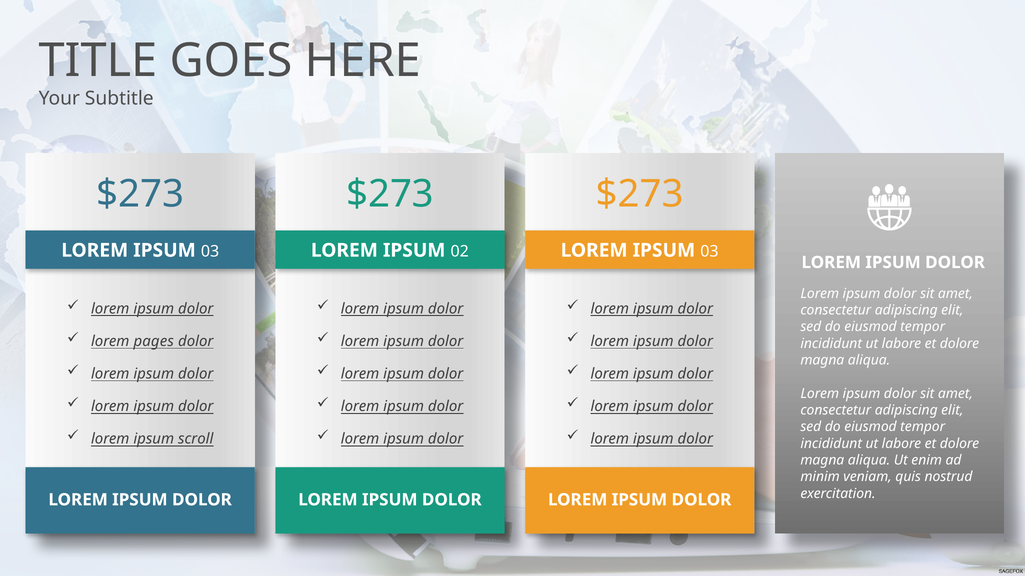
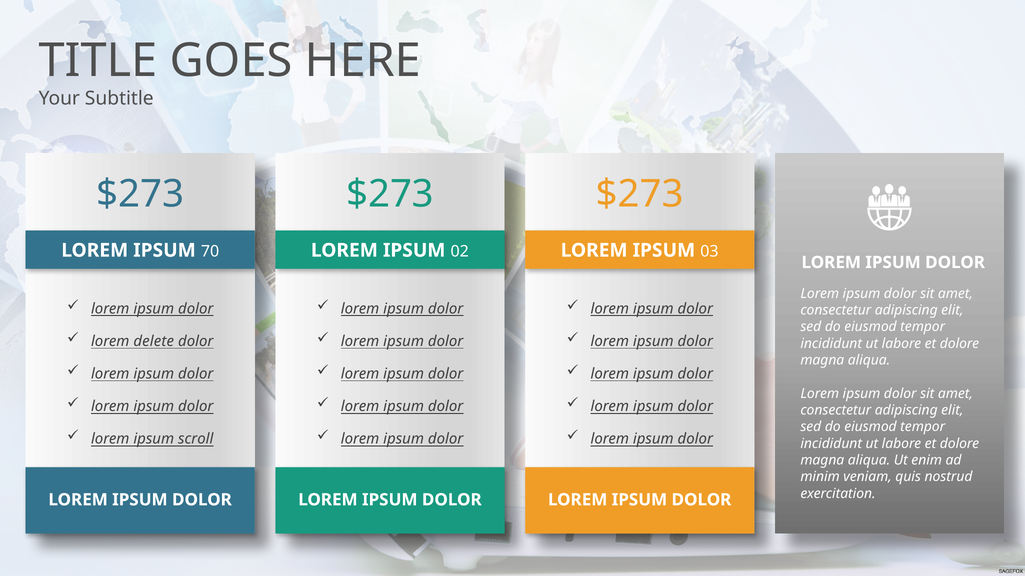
03 at (210, 252): 03 -> 70
pages: pages -> delete
